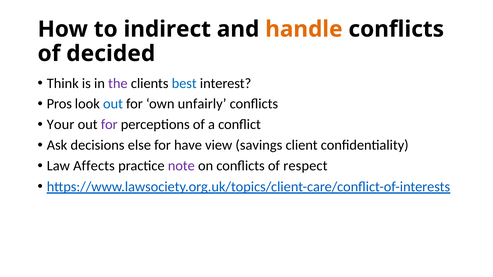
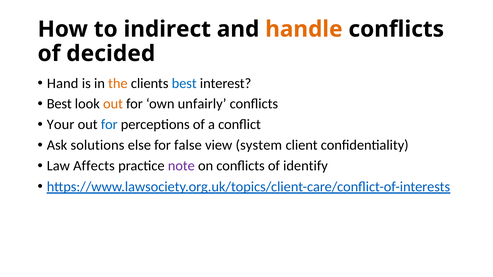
Think: Think -> Hand
the colour: purple -> orange
Pros at (59, 104): Pros -> Best
out at (113, 104) colour: blue -> orange
for at (109, 125) colour: purple -> blue
decisions: decisions -> solutions
have: have -> false
savings: savings -> system
respect: respect -> identify
